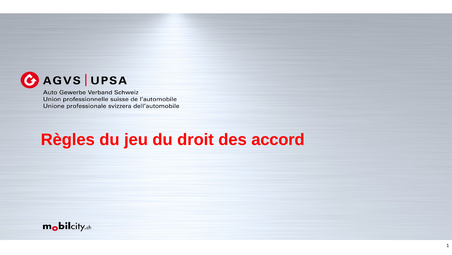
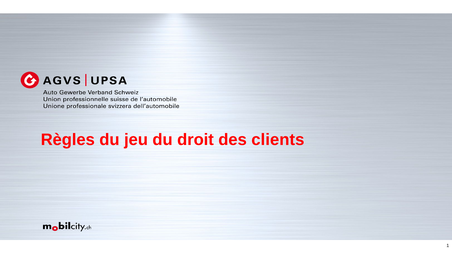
accord: accord -> clients
